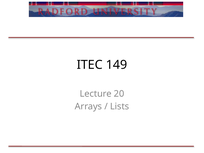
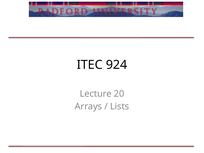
149: 149 -> 924
